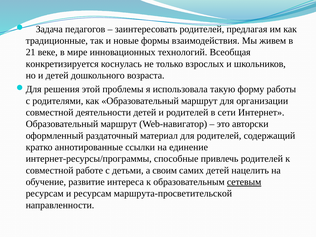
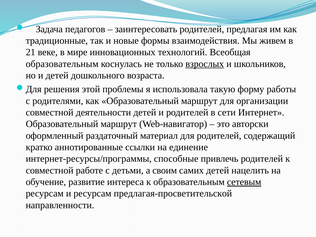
конкретизируется at (62, 64): конкретизируется -> образовательным
взрослых underline: none -> present
маршрута-просветительской: маршрута-просветительской -> предлагая-просветительской
